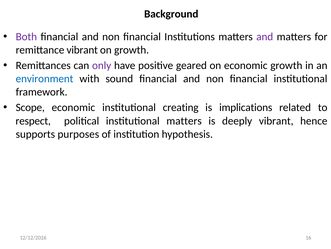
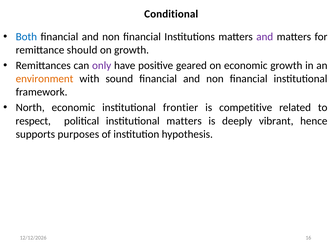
Background: Background -> Conditional
Both colour: purple -> blue
remittance vibrant: vibrant -> should
environment colour: blue -> orange
Scope: Scope -> North
creating: creating -> frontier
implications: implications -> competitive
